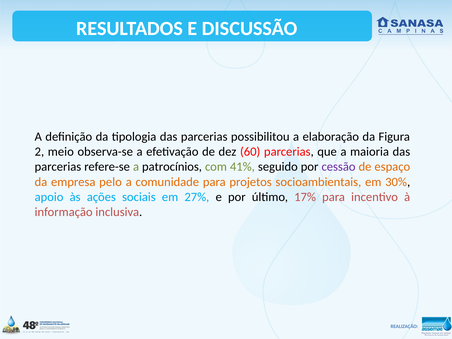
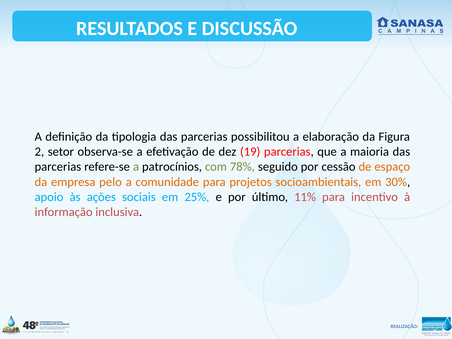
meio: meio -> setor
60: 60 -> 19
41%: 41% -> 78%
cessão colour: purple -> black
27%: 27% -> 25%
17%: 17% -> 11%
